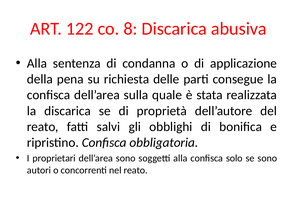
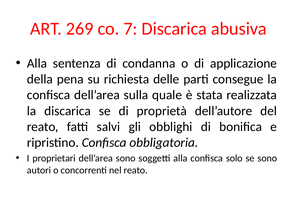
122: 122 -> 269
8: 8 -> 7
